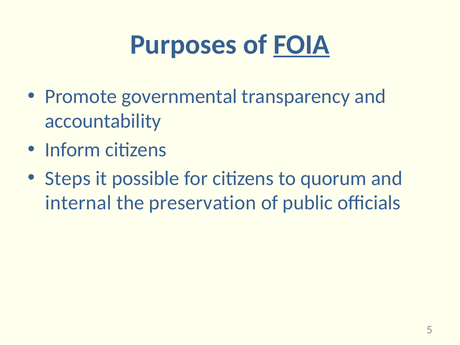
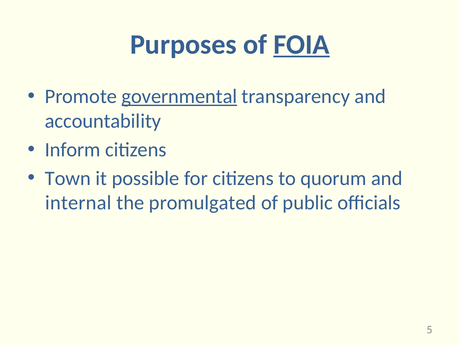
governmental underline: none -> present
Steps: Steps -> Town
preservation: preservation -> promulgated
